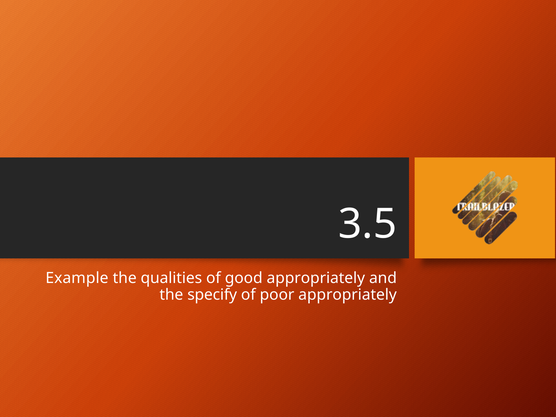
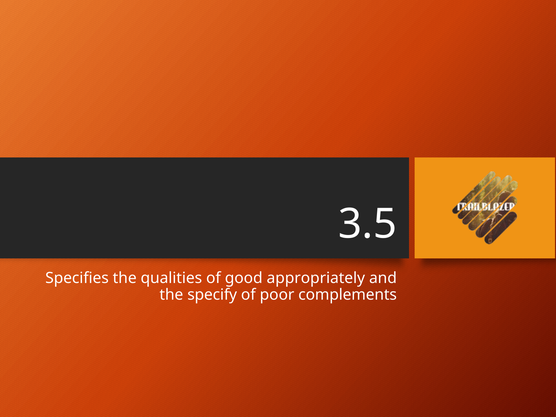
Example: Example -> Specifies
poor appropriately: appropriately -> complements
